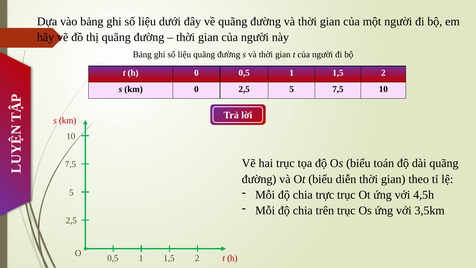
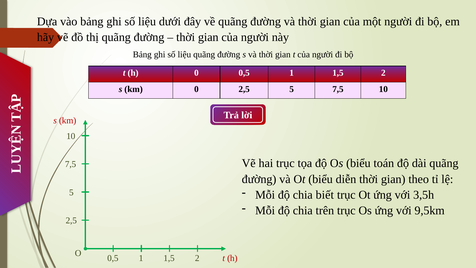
trực: trực -> biết
4,5h: 4,5h -> 3,5h
3,5km: 3,5km -> 9,5km
